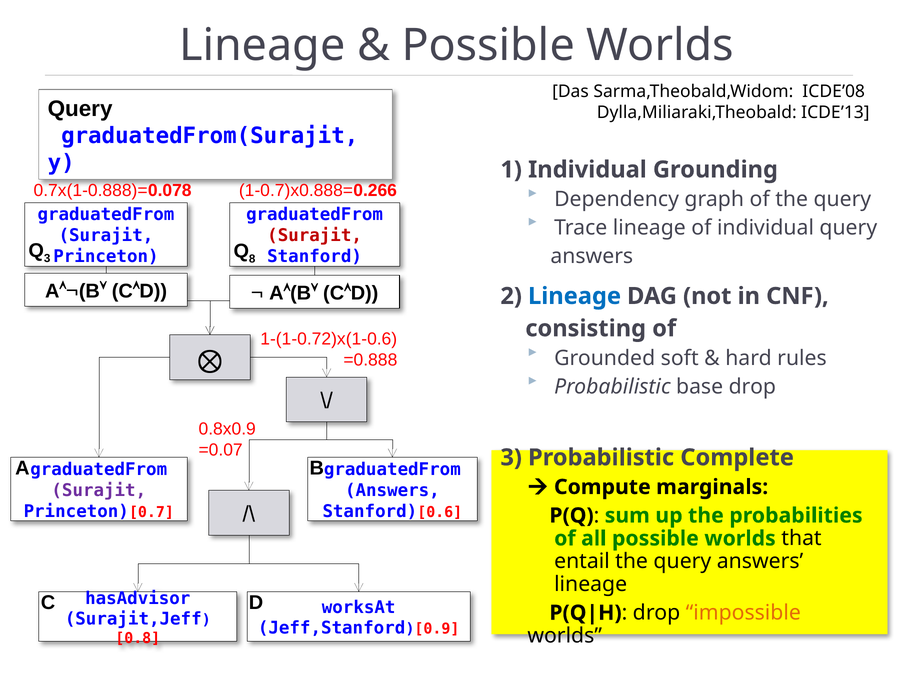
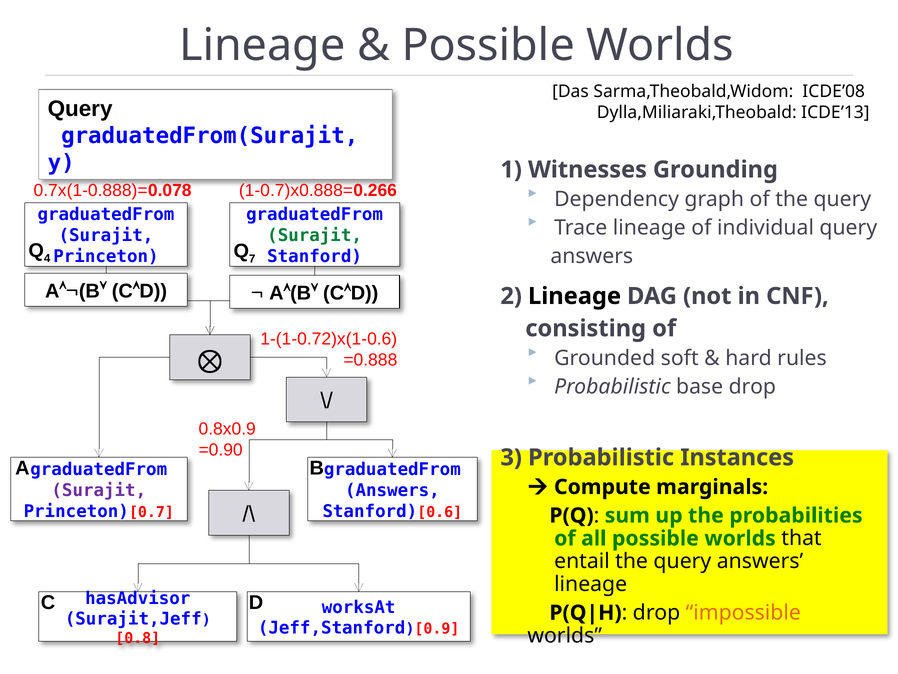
1 Individual: Individual -> Witnesses
Surajit at (315, 235) colour: red -> green
3 at (47, 258): 3 -> 4
8: 8 -> 7
Lineage at (575, 296) colour: blue -> black
=0.07: =0.07 -> =0.90
Complete: Complete -> Instances
